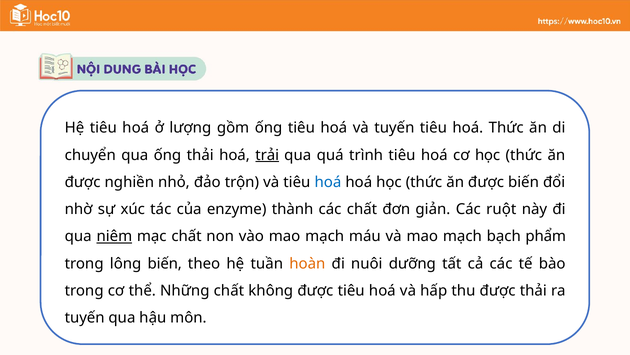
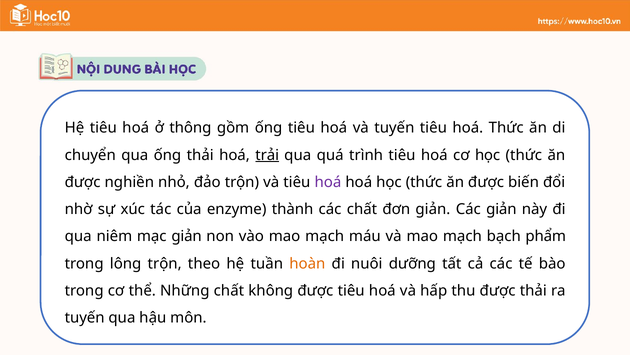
lượng: lượng -> thông
hoá at (328, 182) colour: blue -> purple
Các ruột: ruột -> giản
niêm underline: present -> none
mạc chất: chất -> giản
lông biến: biến -> trộn
